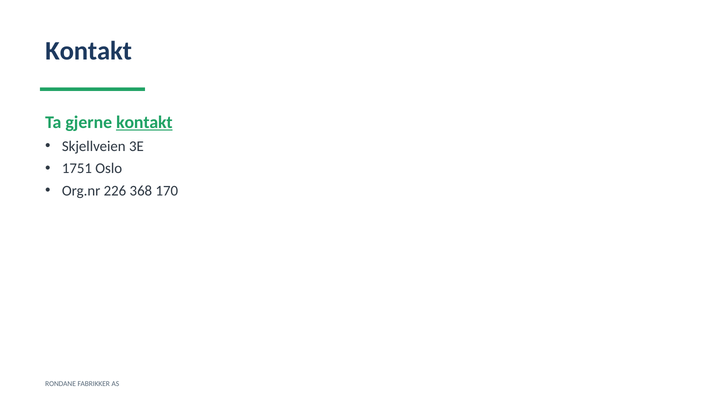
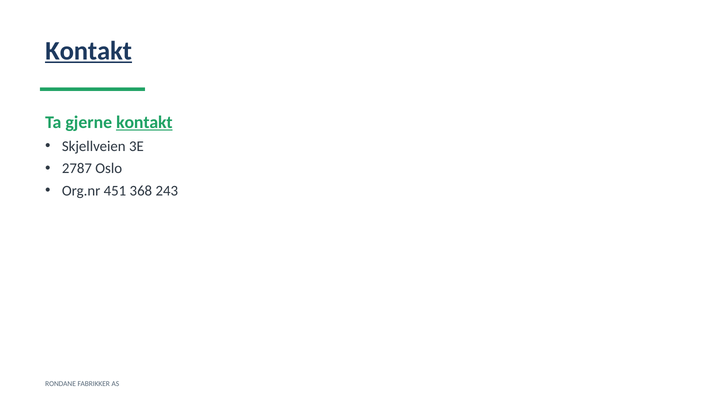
Kontakt at (89, 51) underline: none -> present
1751: 1751 -> 2787
226: 226 -> 451
170: 170 -> 243
